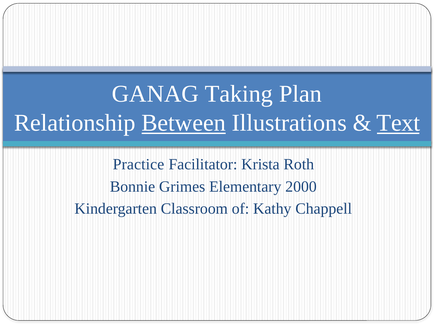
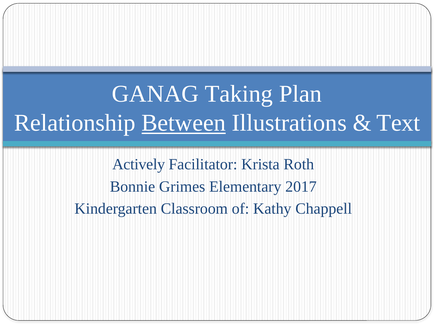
Text underline: present -> none
Practice: Practice -> Actively
2000: 2000 -> 2017
